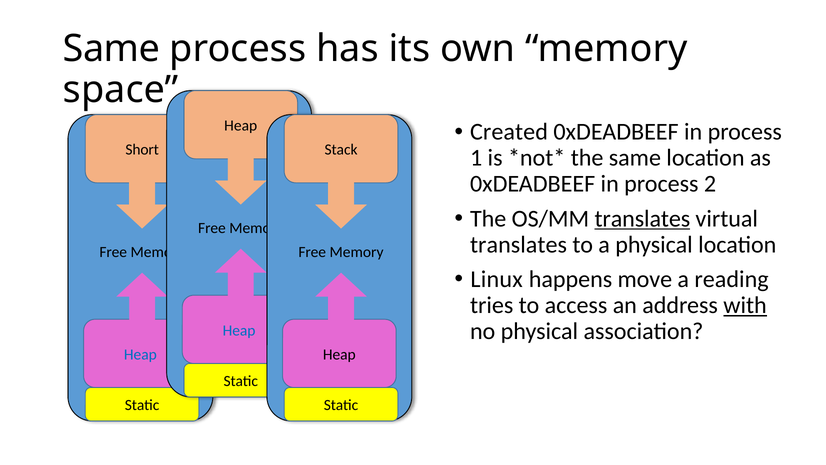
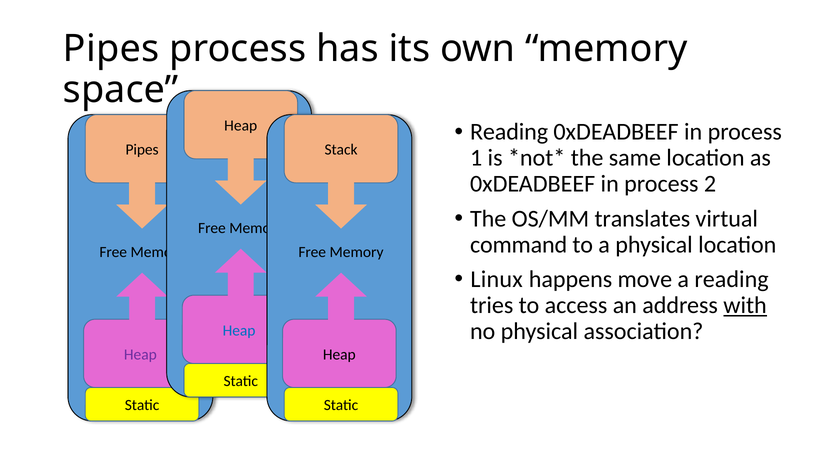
Same at (111, 49): Same -> Pipes
Created at (509, 132): Created -> Reading
Short at (142, 150): Short -> Pipes
translates at (642, 218) underline: present -> none
translates at (518, 244): translates -> command
Heap at (140, 354) colour: blue -> purple
